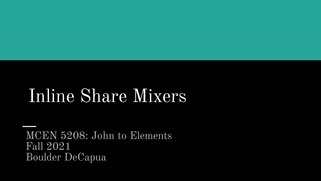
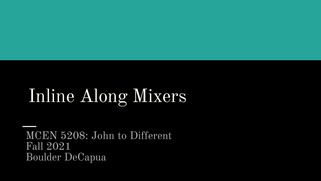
Share: Share -> Along
Elements: Elements -> Different
